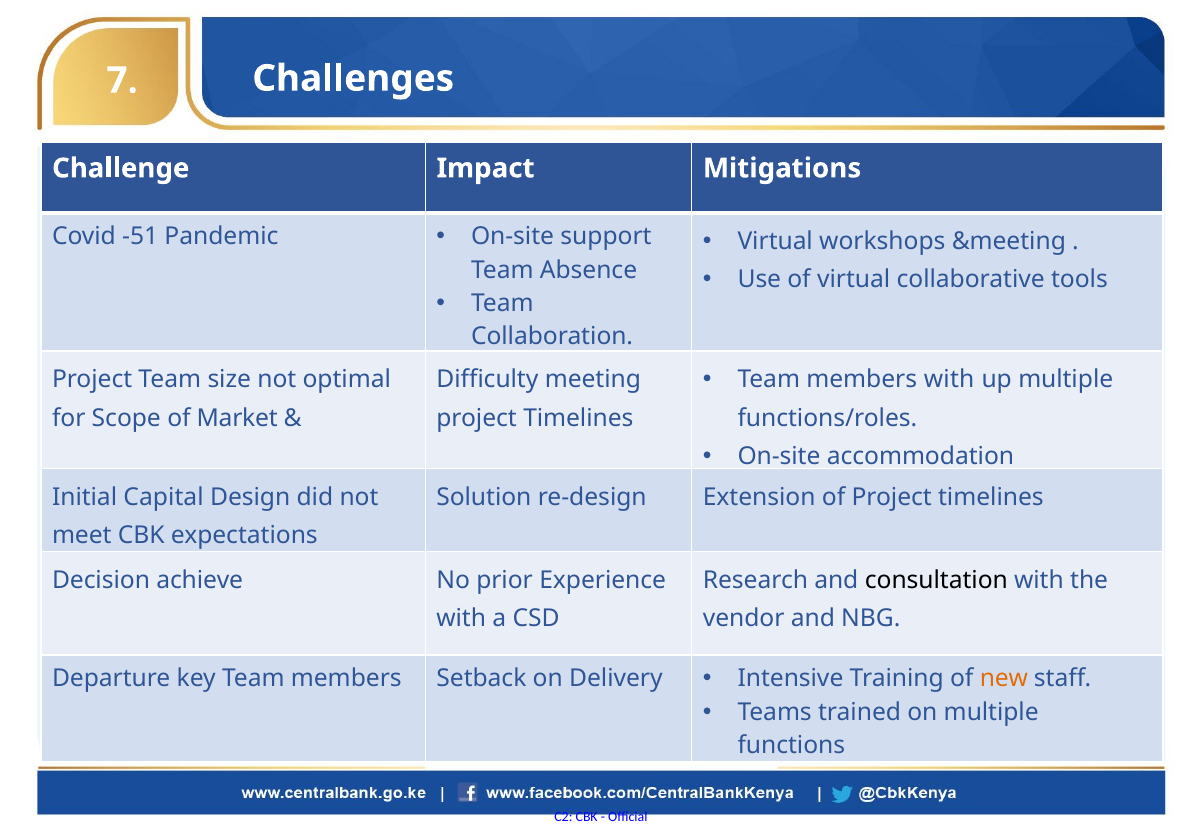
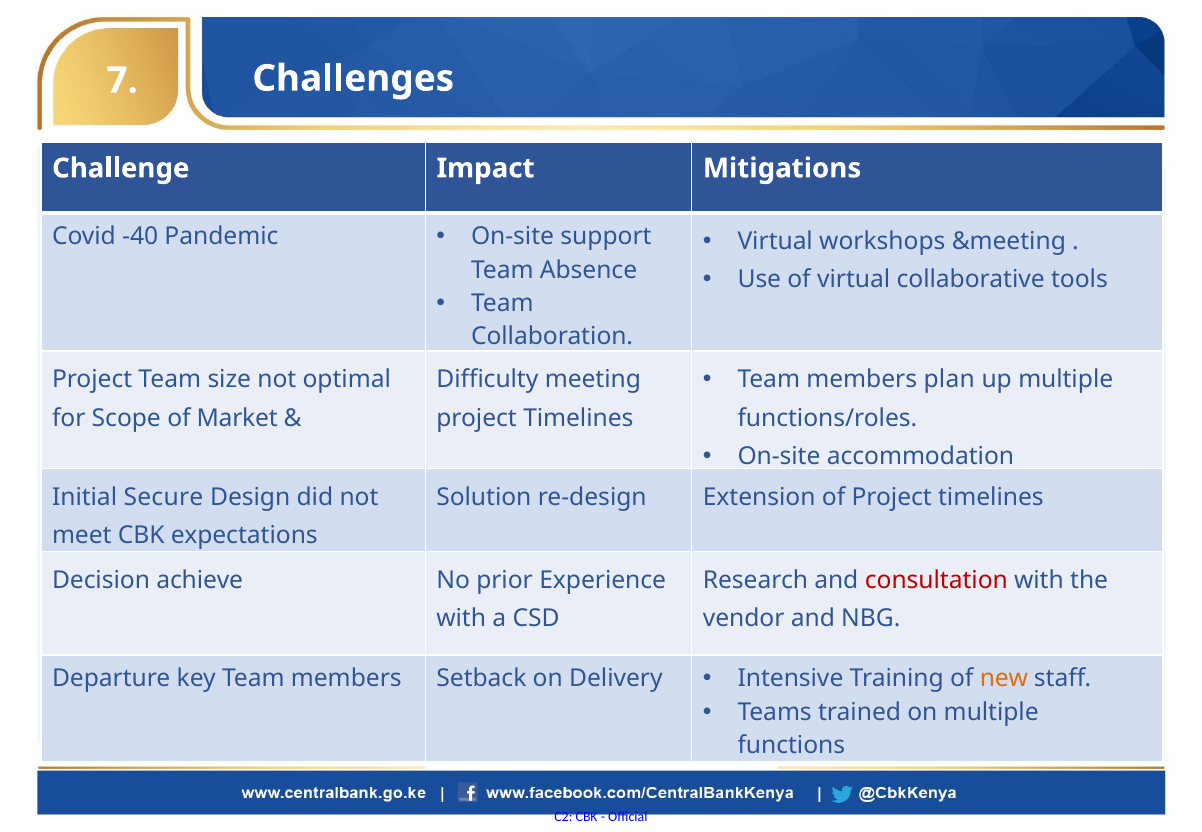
-51: -51 -> -40
members with: with -> plan
Capital: Capital -> Secure
consultation colour: black -> red
